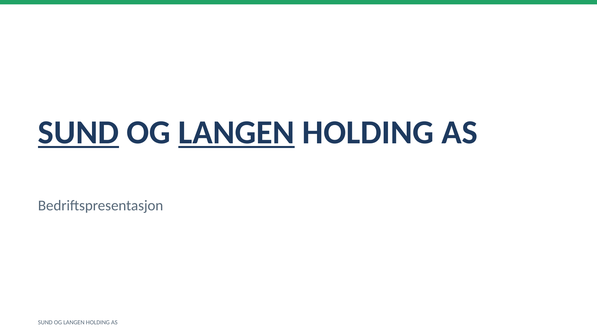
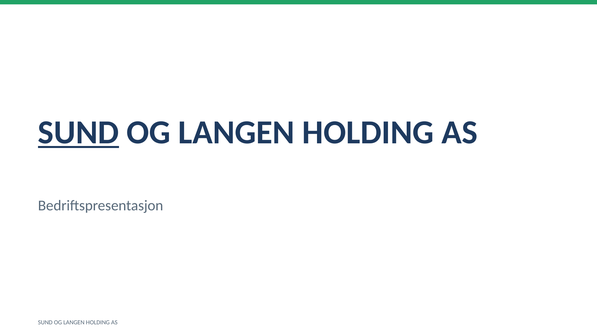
LANGEN at (236, 132) underline: present -> none
